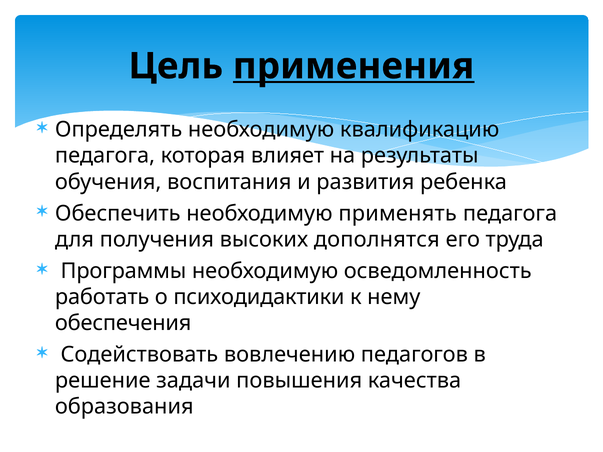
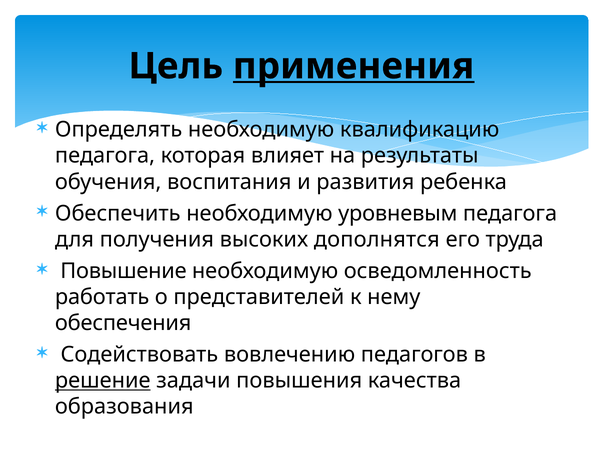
применять: применять -> уровневым
Программы: Программы -> Повышение
психодидактики: психодидактики -> представителей
решение underline: none -> present
